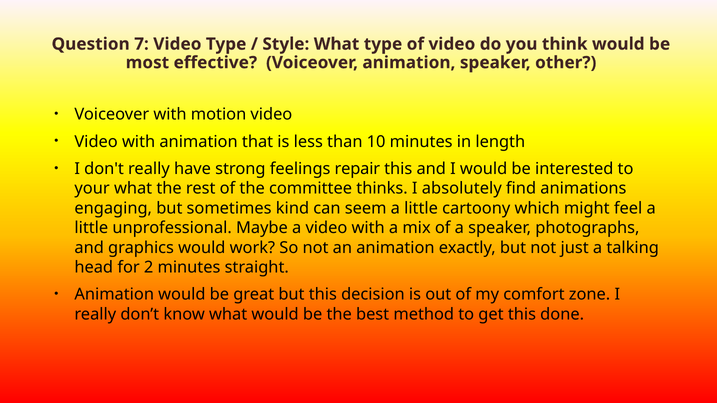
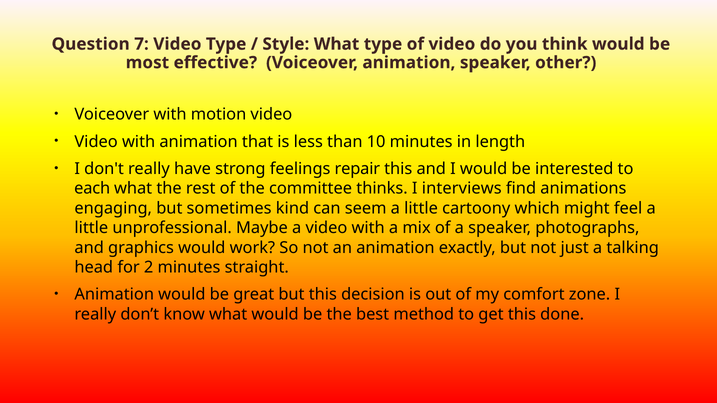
your: your -> each
absolutely: absolutely -> interviews
